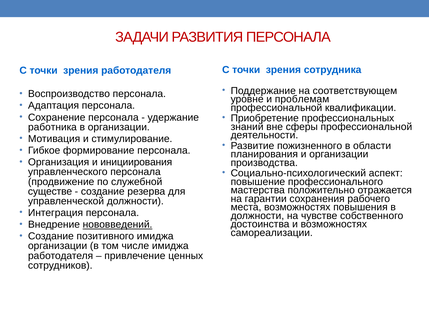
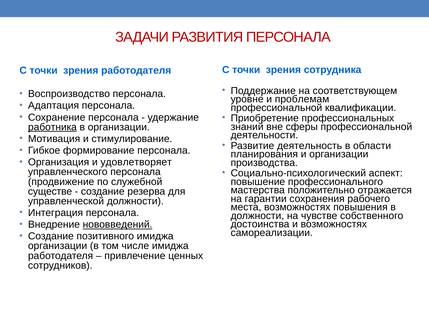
работника underline: none -> present
пожизненного: пожизненного -> деятельность
инициирования: инициирования -> удовлетворяет
